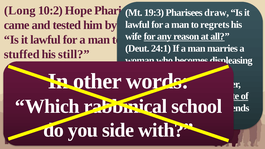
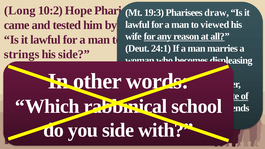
regrets: regrets -> viewed
stuffed: stuffed -> strings
his still: still -> side
